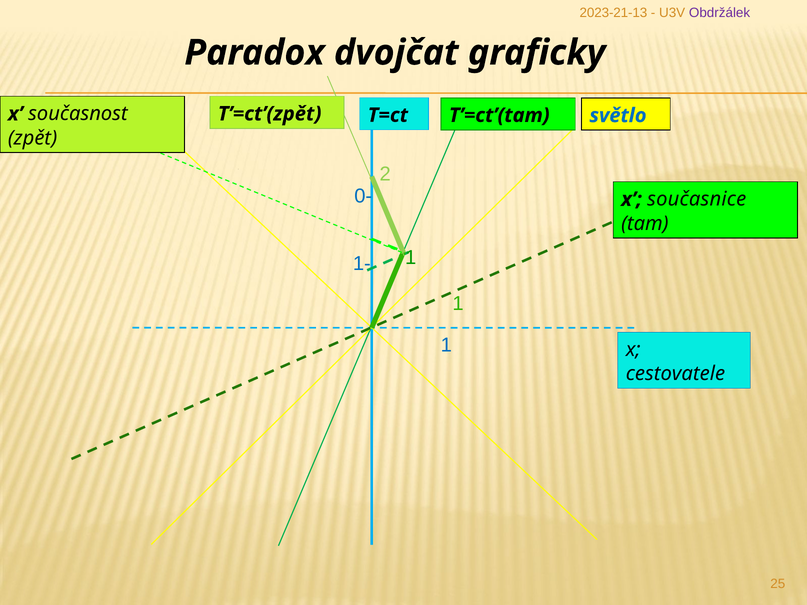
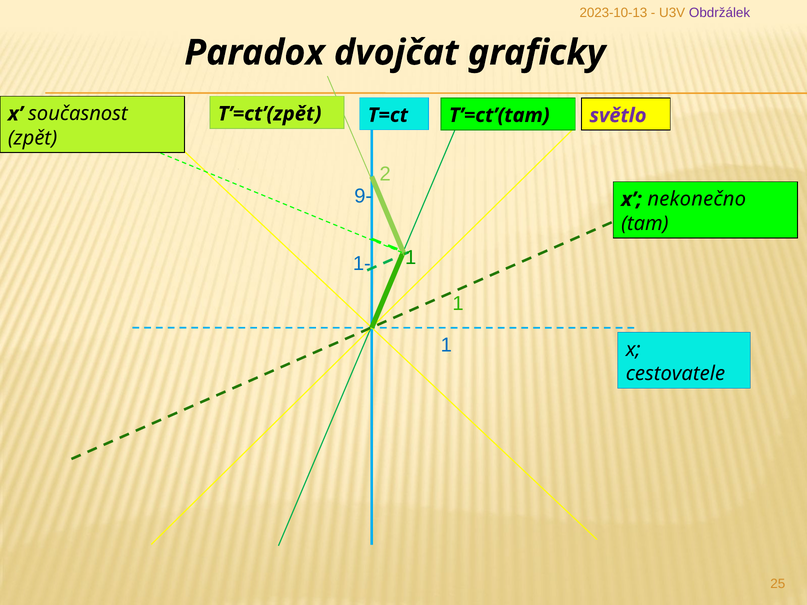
2023-21-13: 2023-21-13 -> 2023-10-13
světlo colour: blue -> purple
0-: 0- -> 9-
současnice: současnice -> nekonečno
